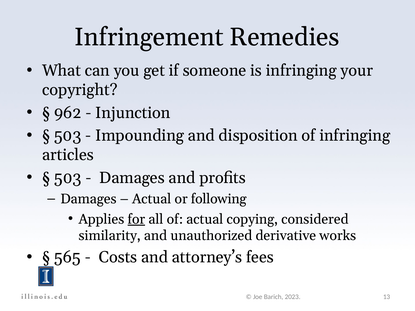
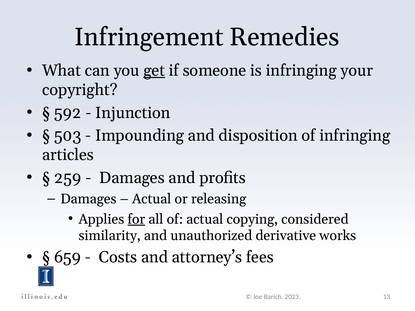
get underline: none -> present
962: 962 -> 592
503 at (68, 178): 503 -> 259
following: following -> releasing
565: 565 -> 659
